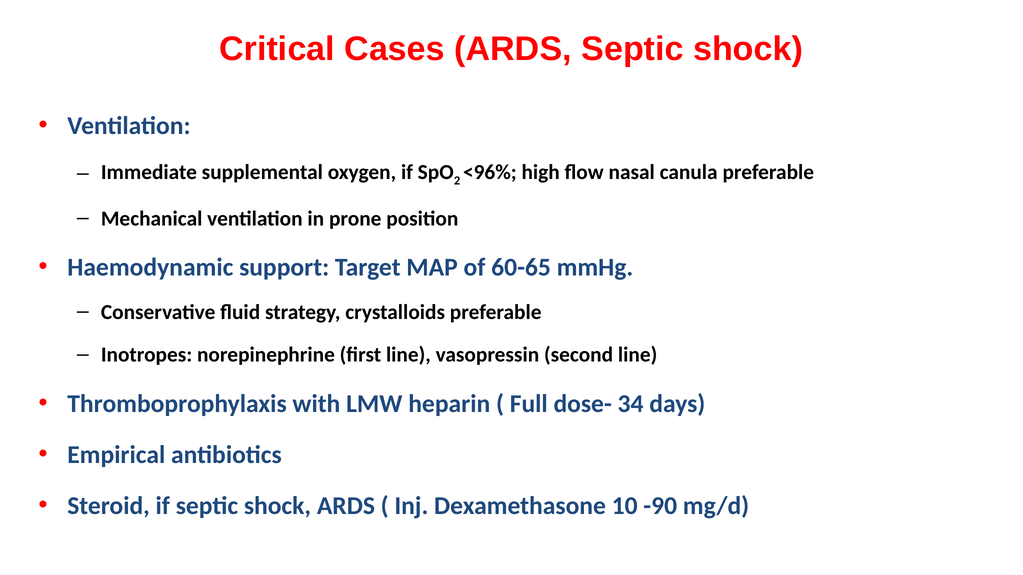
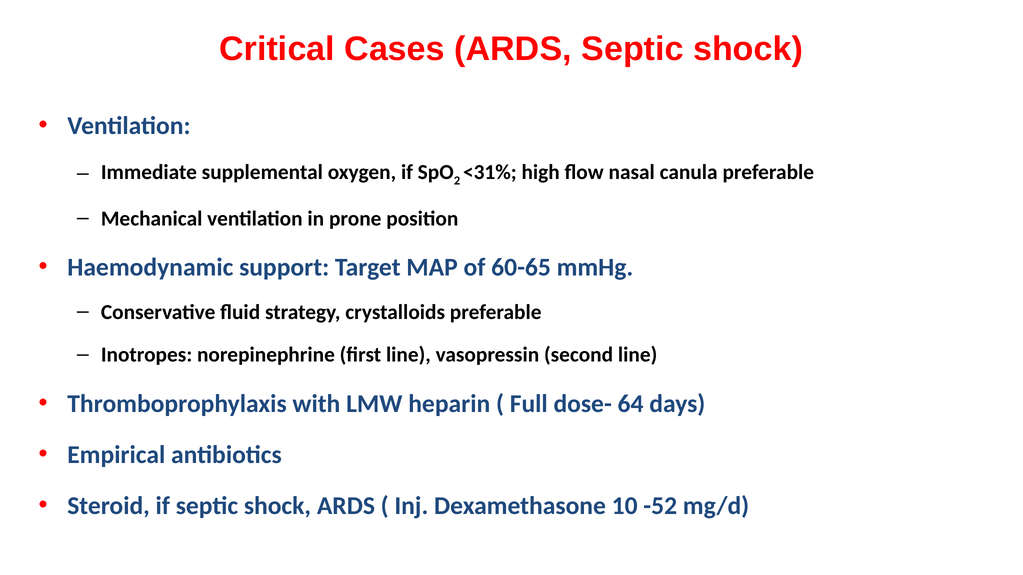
<96%: <96% -> <31%
34: 34 -> 64
-90: -90 -> -52
